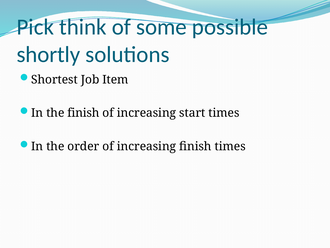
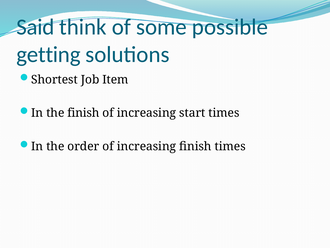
Pick: Pick -> Said
shortly: shortly -> getting
